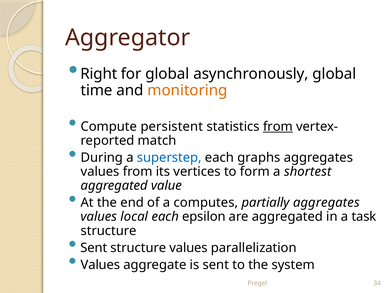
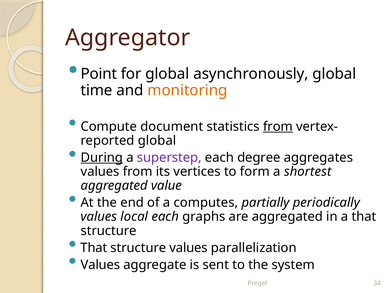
Right: Right -> Point
persistent: persistent -> document
match at (157, 140): match -> global
During underline: none -> present
superstep colour: blue -> purple
graphs: graphs -> degree
partially aggregates: aggregates -> periodically
epsilon: epsilon -> graphs
a task: task -> that
Sent at (94, 247): Sent -> That
